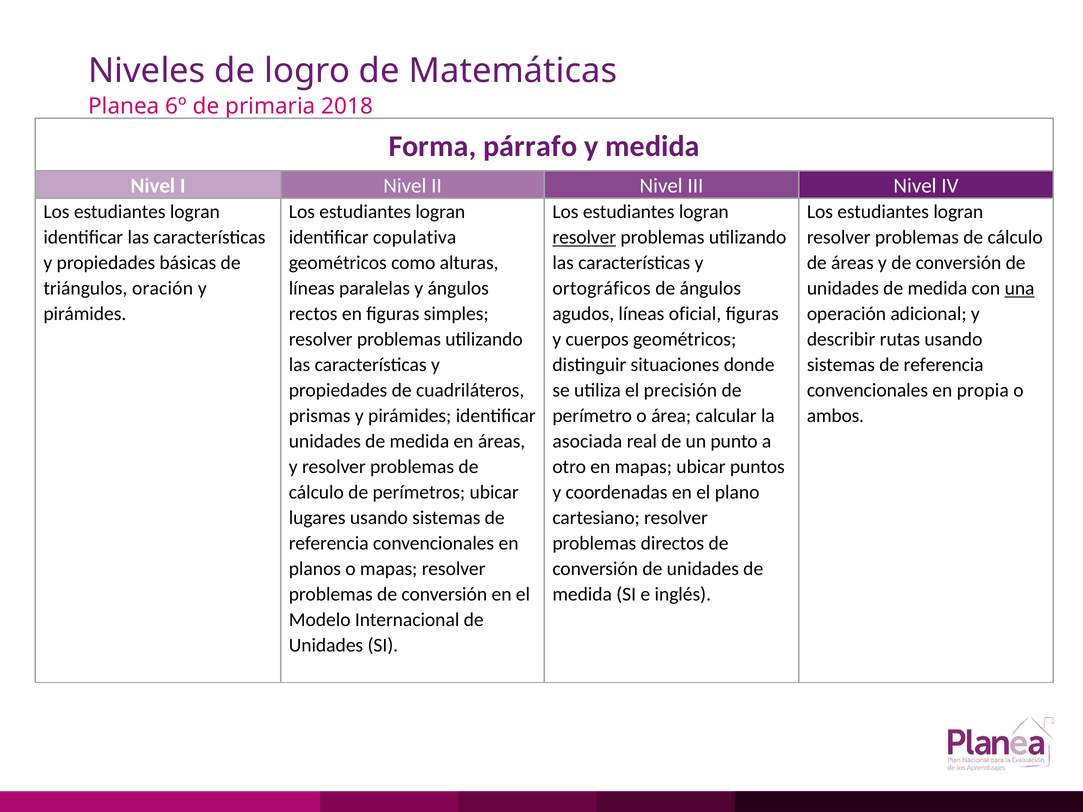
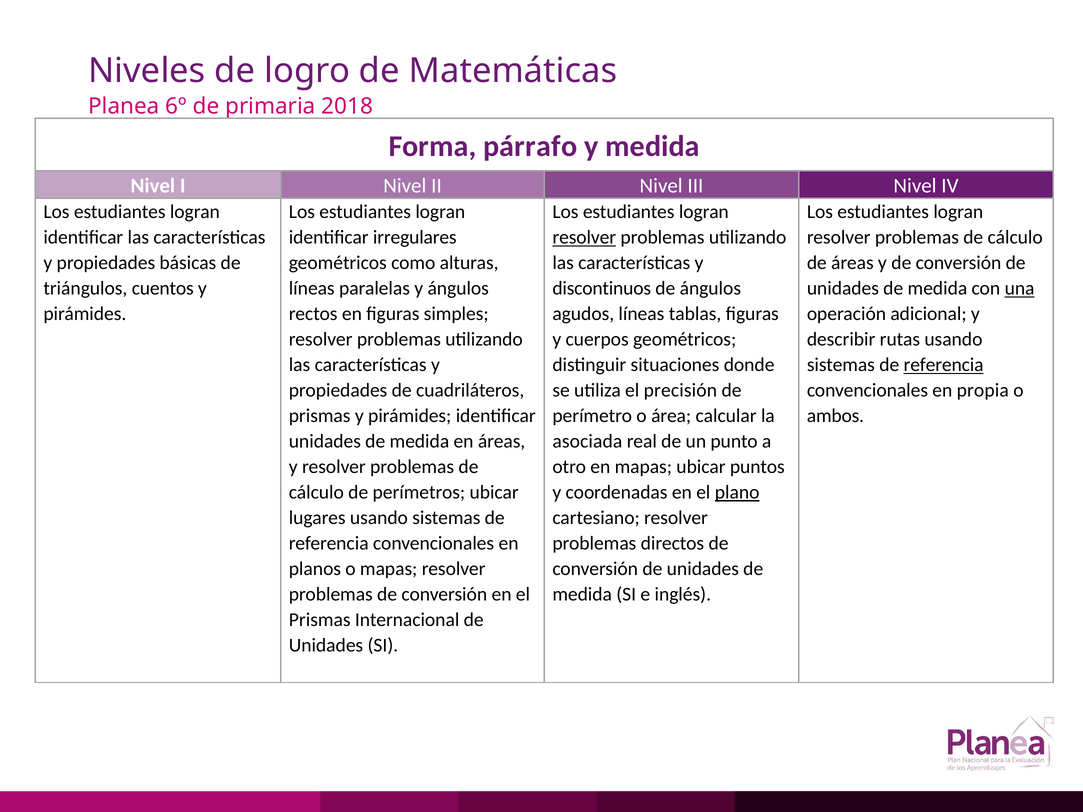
copulativa: copulativa -> irregulares
oración: oración -> cuentos
ortográficos: ortográficos -> discontinuos
oficial: oficial -> tablas
referencia at (944, 365) underline: none -> present
plano underline: none -> present
Modelo at (320, 620): Modelo -> Prismas
